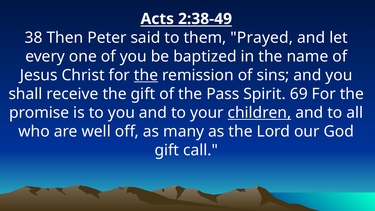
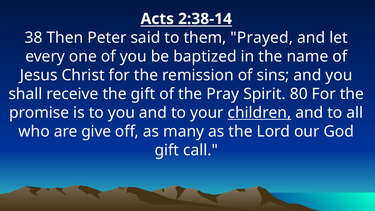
2:38-49: 2:38-49 -> 2:38-14
the at (146, 75) underline: present -> none
Pass: Pass -> Pray
69: 69 -> 80
well: well -> give
